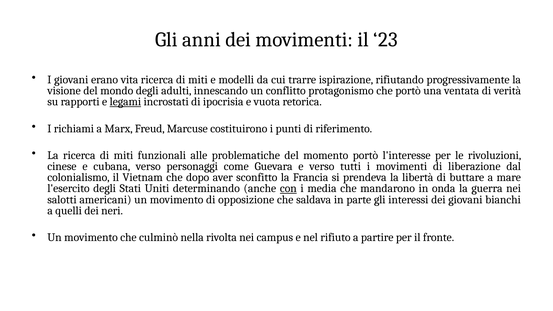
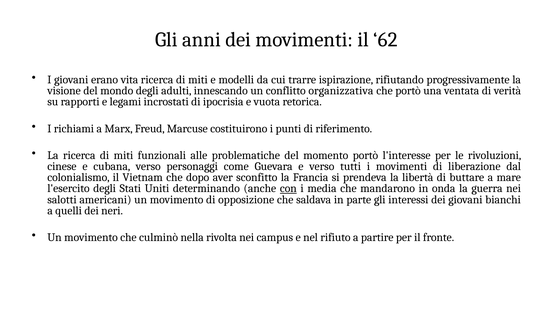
23: 23 -> 62
protagonismo: protagonismo -> organizzativa
legami underline: present -> none
